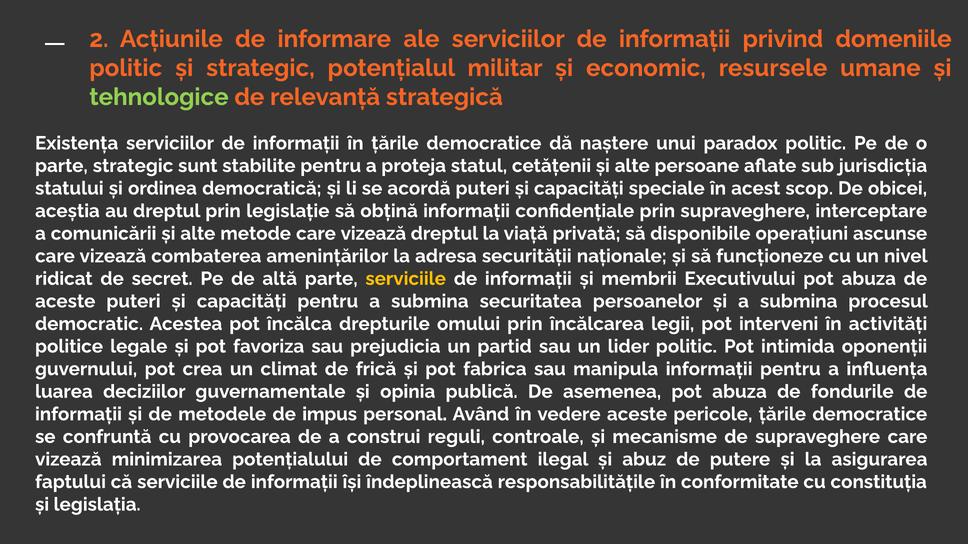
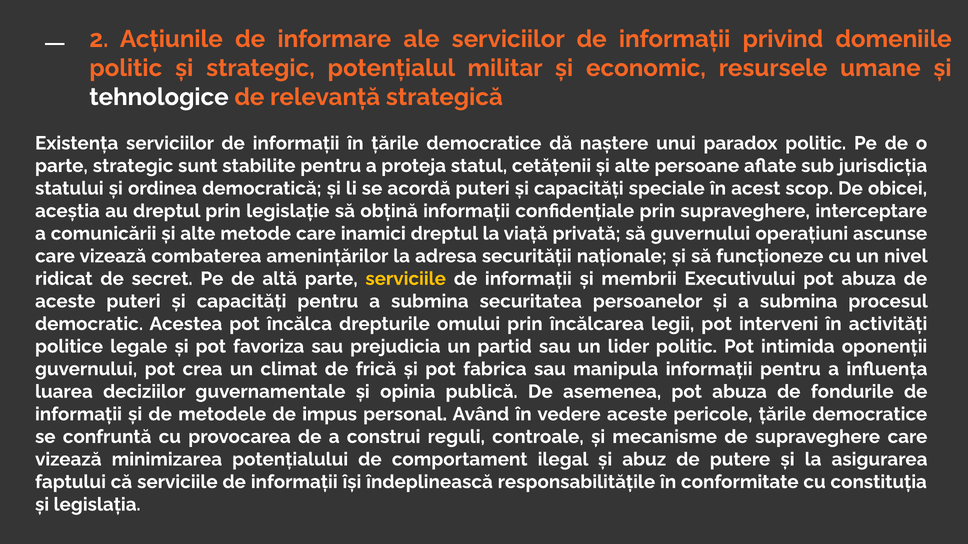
tehnologice colour: light green -> white
metode care vizează: vizează -> inamici
să disponibile: disponibile -> guvernului
